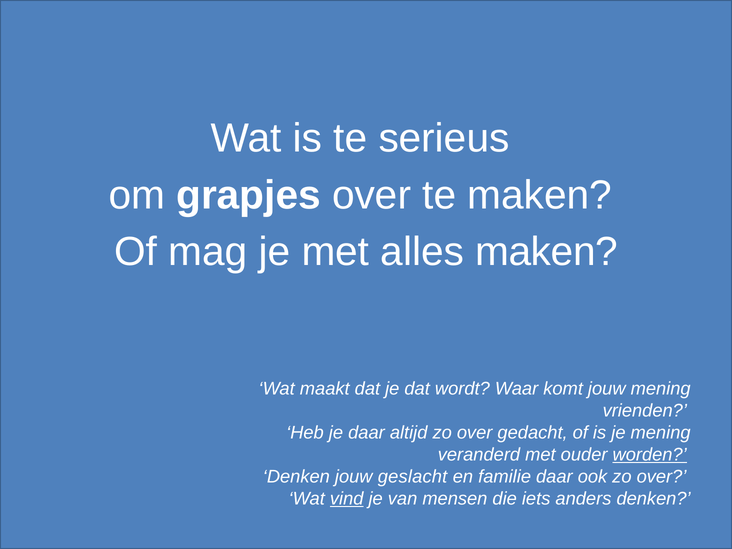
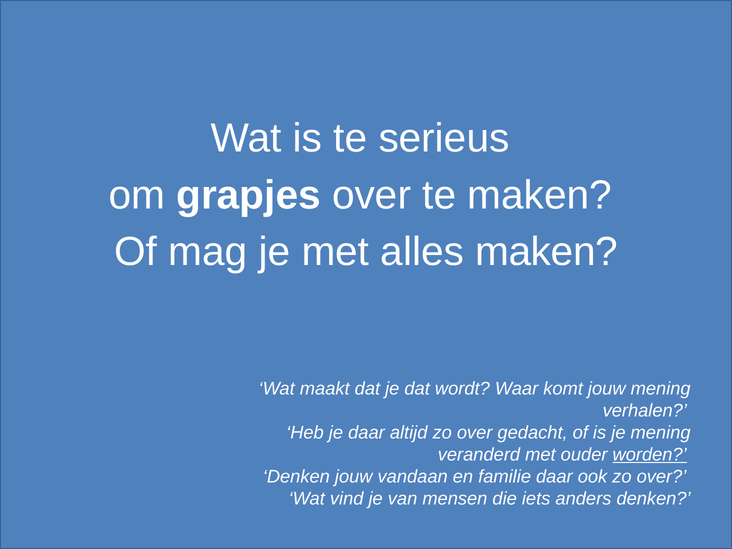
vrienden: vrienden -> verhalen
geslacht: geslacht -> vandaan
vind underline: present -> none
